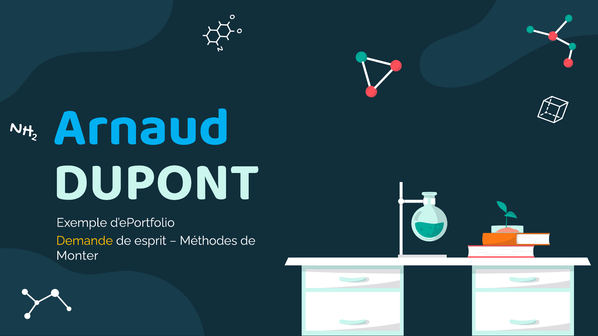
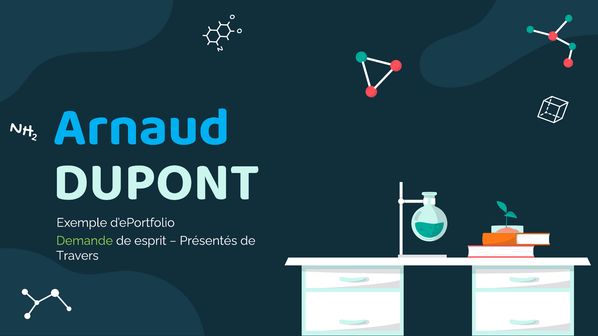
Demande colour: yellow -> light green
Méthodes: Méthodes -> Présentés
Monter: Monter -> Travers
